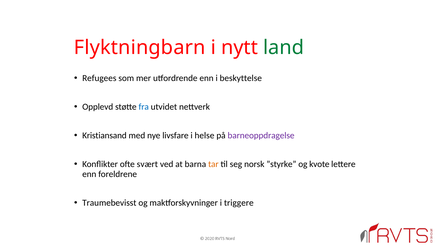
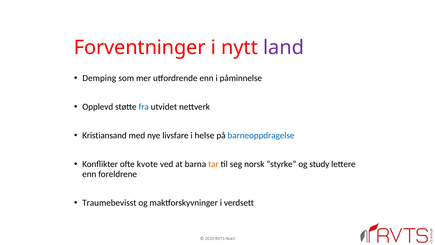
Flyktningbarn: Flyktningbarn -> Forventninger
land colour: green -> purple
Refugees: Refugees -> Demping
beskyttelse: beskyttelse -> påminnelse
barneoppdragelse colour: purple -> blue
svært: svært -> kvote
kvote: kvote -> study
triggere: triggere -> verdsett
